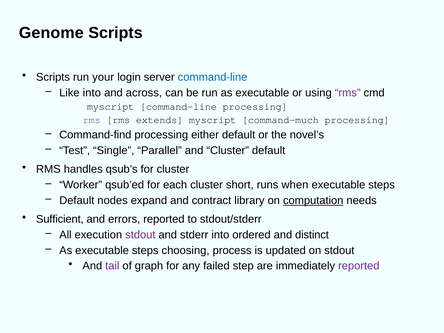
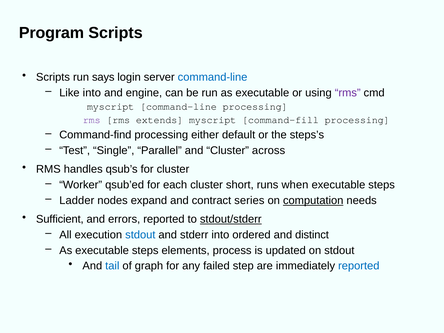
Genome: Genome -> Program
your: your -> says
across: across -> engine
command-much: command-much -> command-fill
novel’s: novel’s -> steps’s
Cluster default: default -> across
Default at (77, 200): Default -> Ladder
library: library -> series
stdout/stderr underline: none -> present
stdout at (140, 235) colour: purple -> blue
choosing: choosing -> elements
tail colour: purple -> blue
reported at (359, 266) colour: purple -> blue
